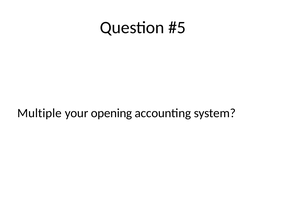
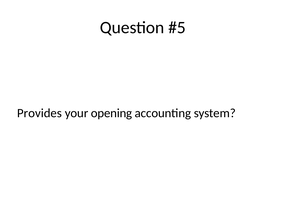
Multiple: Multiple -> Provides
